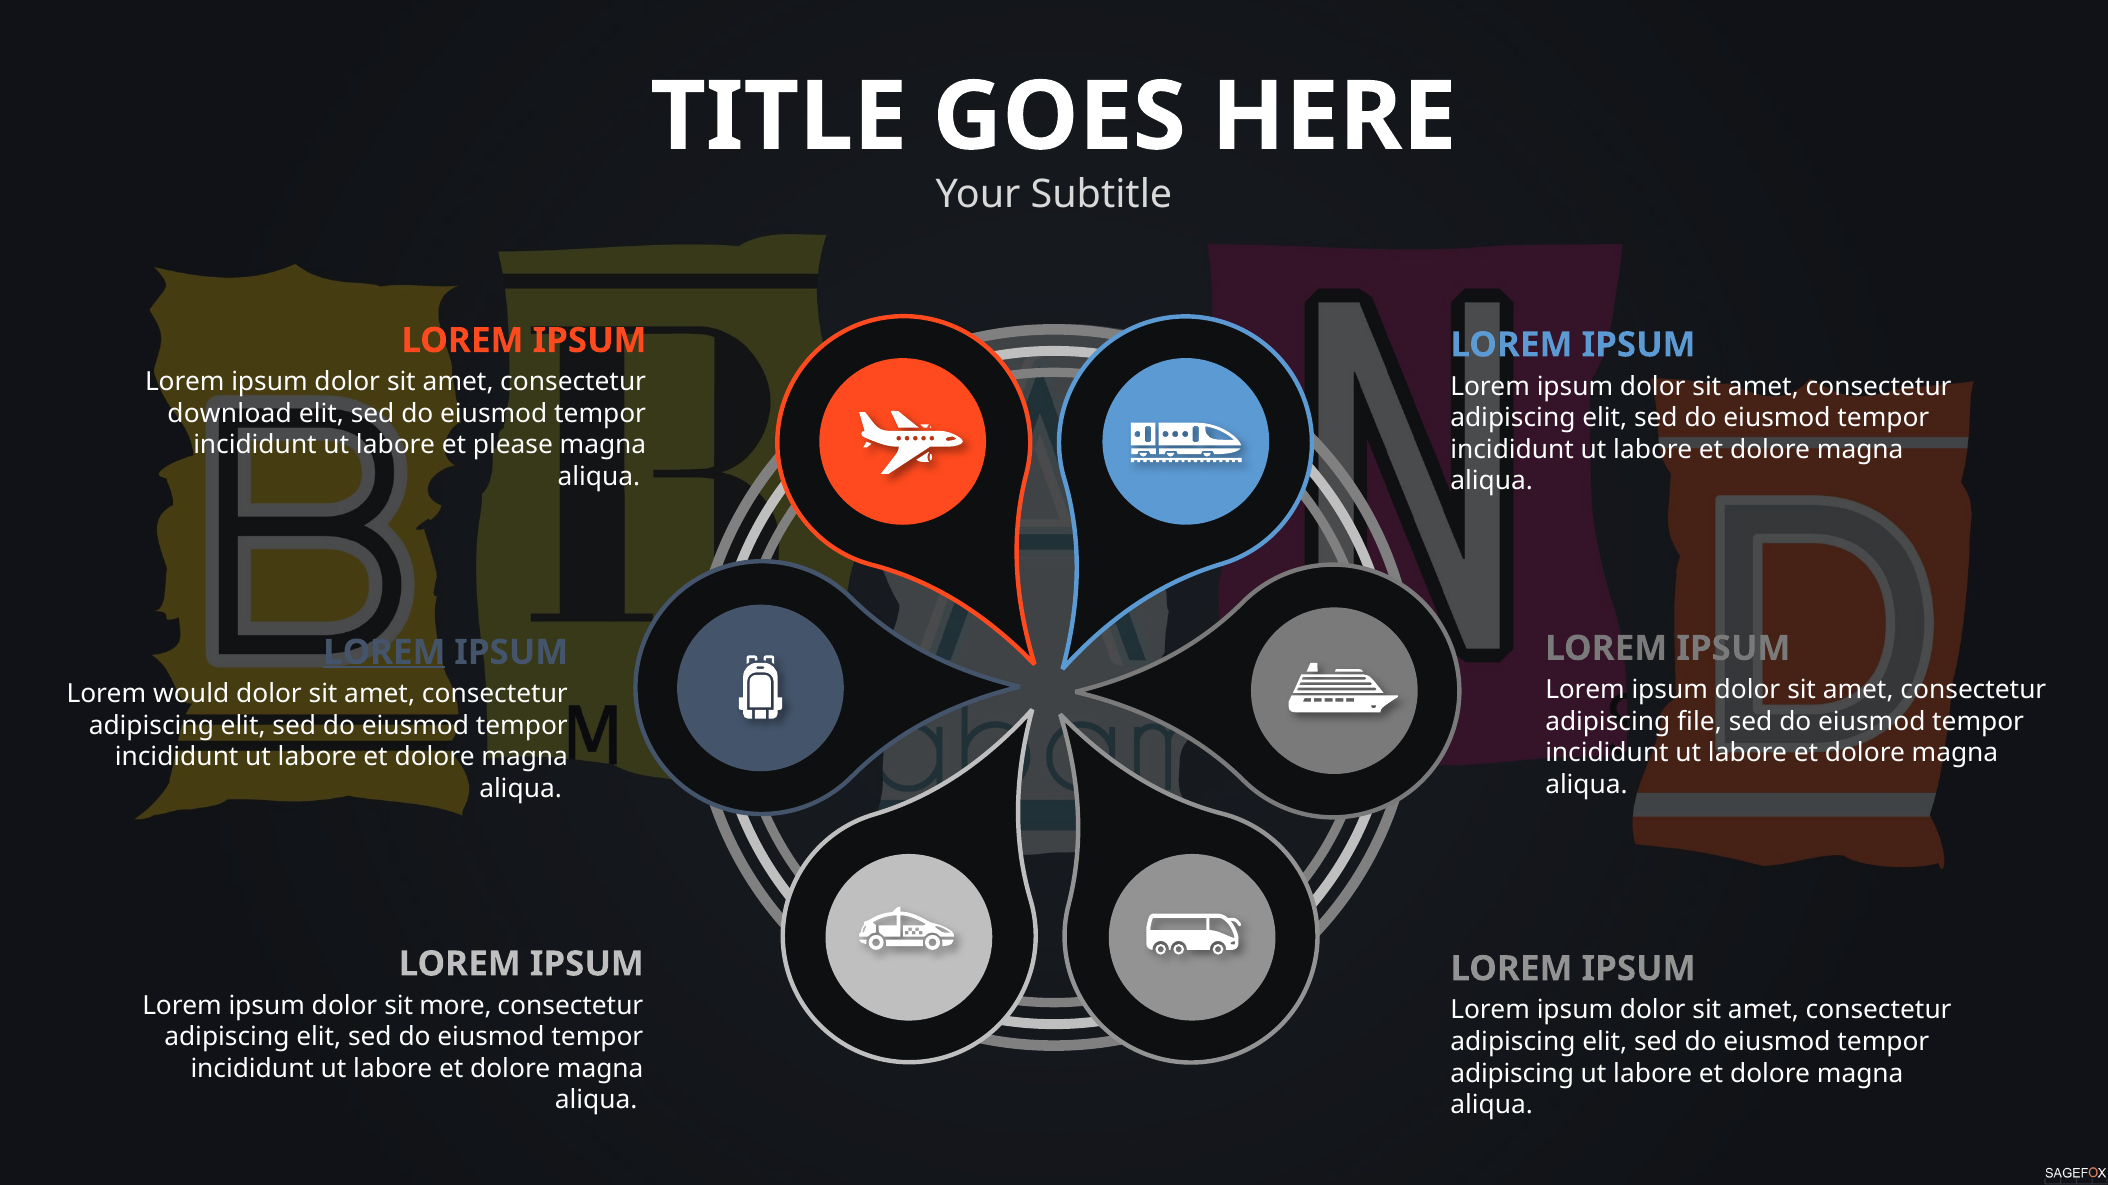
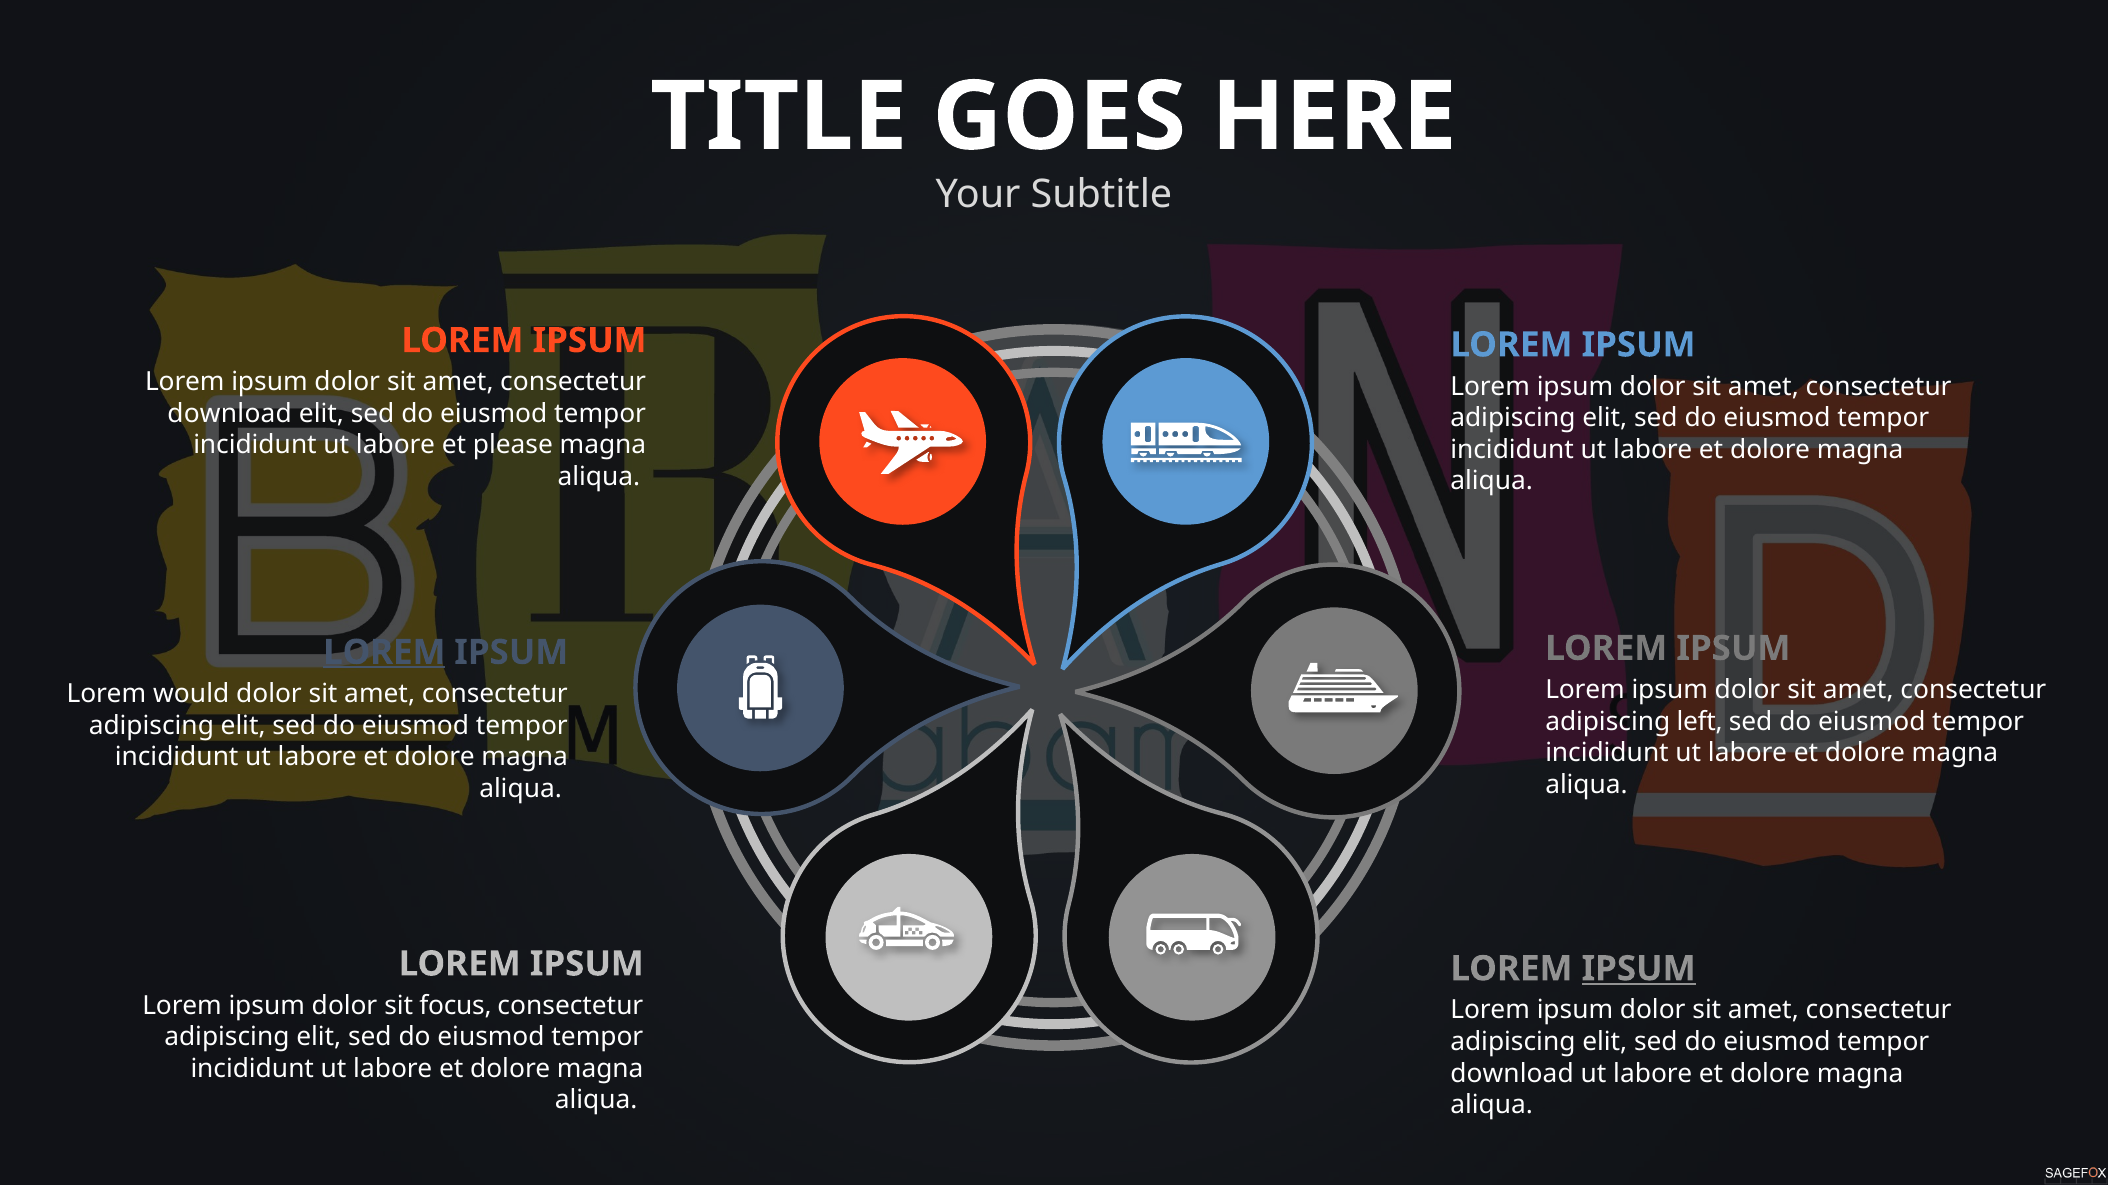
file: file -> left
IPSUM at (1639, 969) underline: none -> present
more: more -> focus
adipiscing at (1512, 1074): adipiscing -> download
